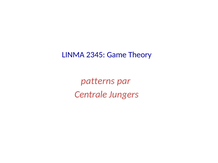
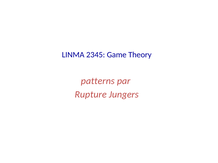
Centrale: Centrale -> Rupture
